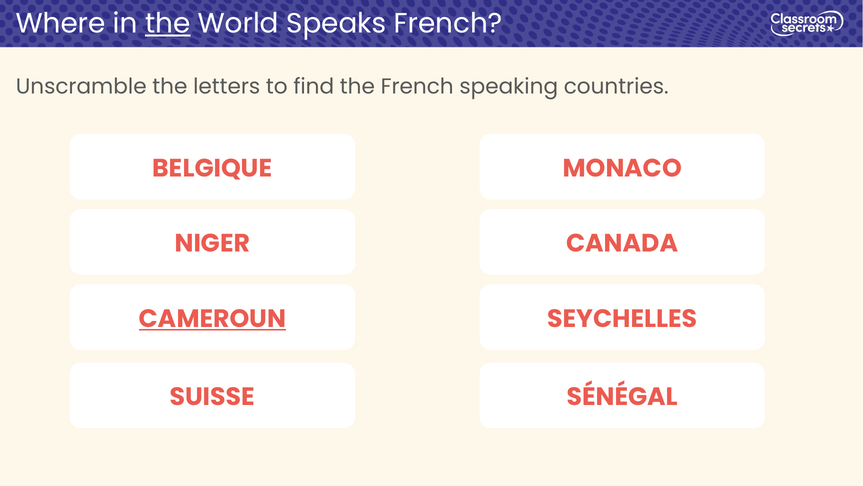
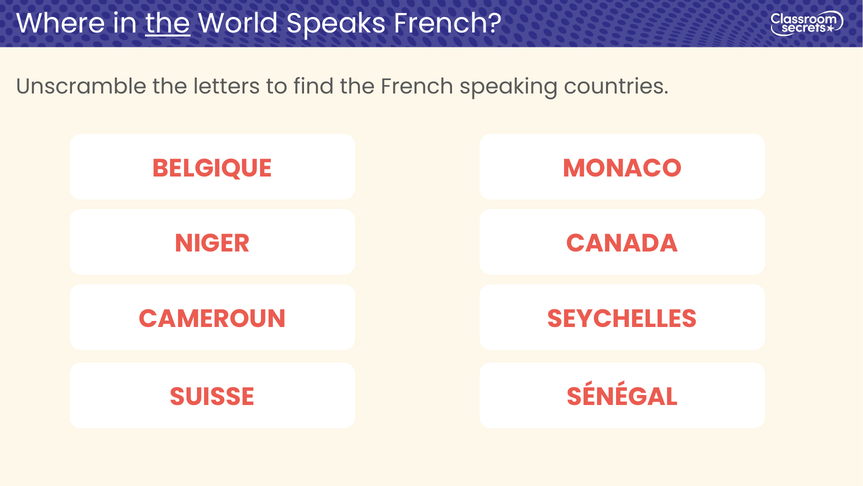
CAMEROUN underline: present -> none
